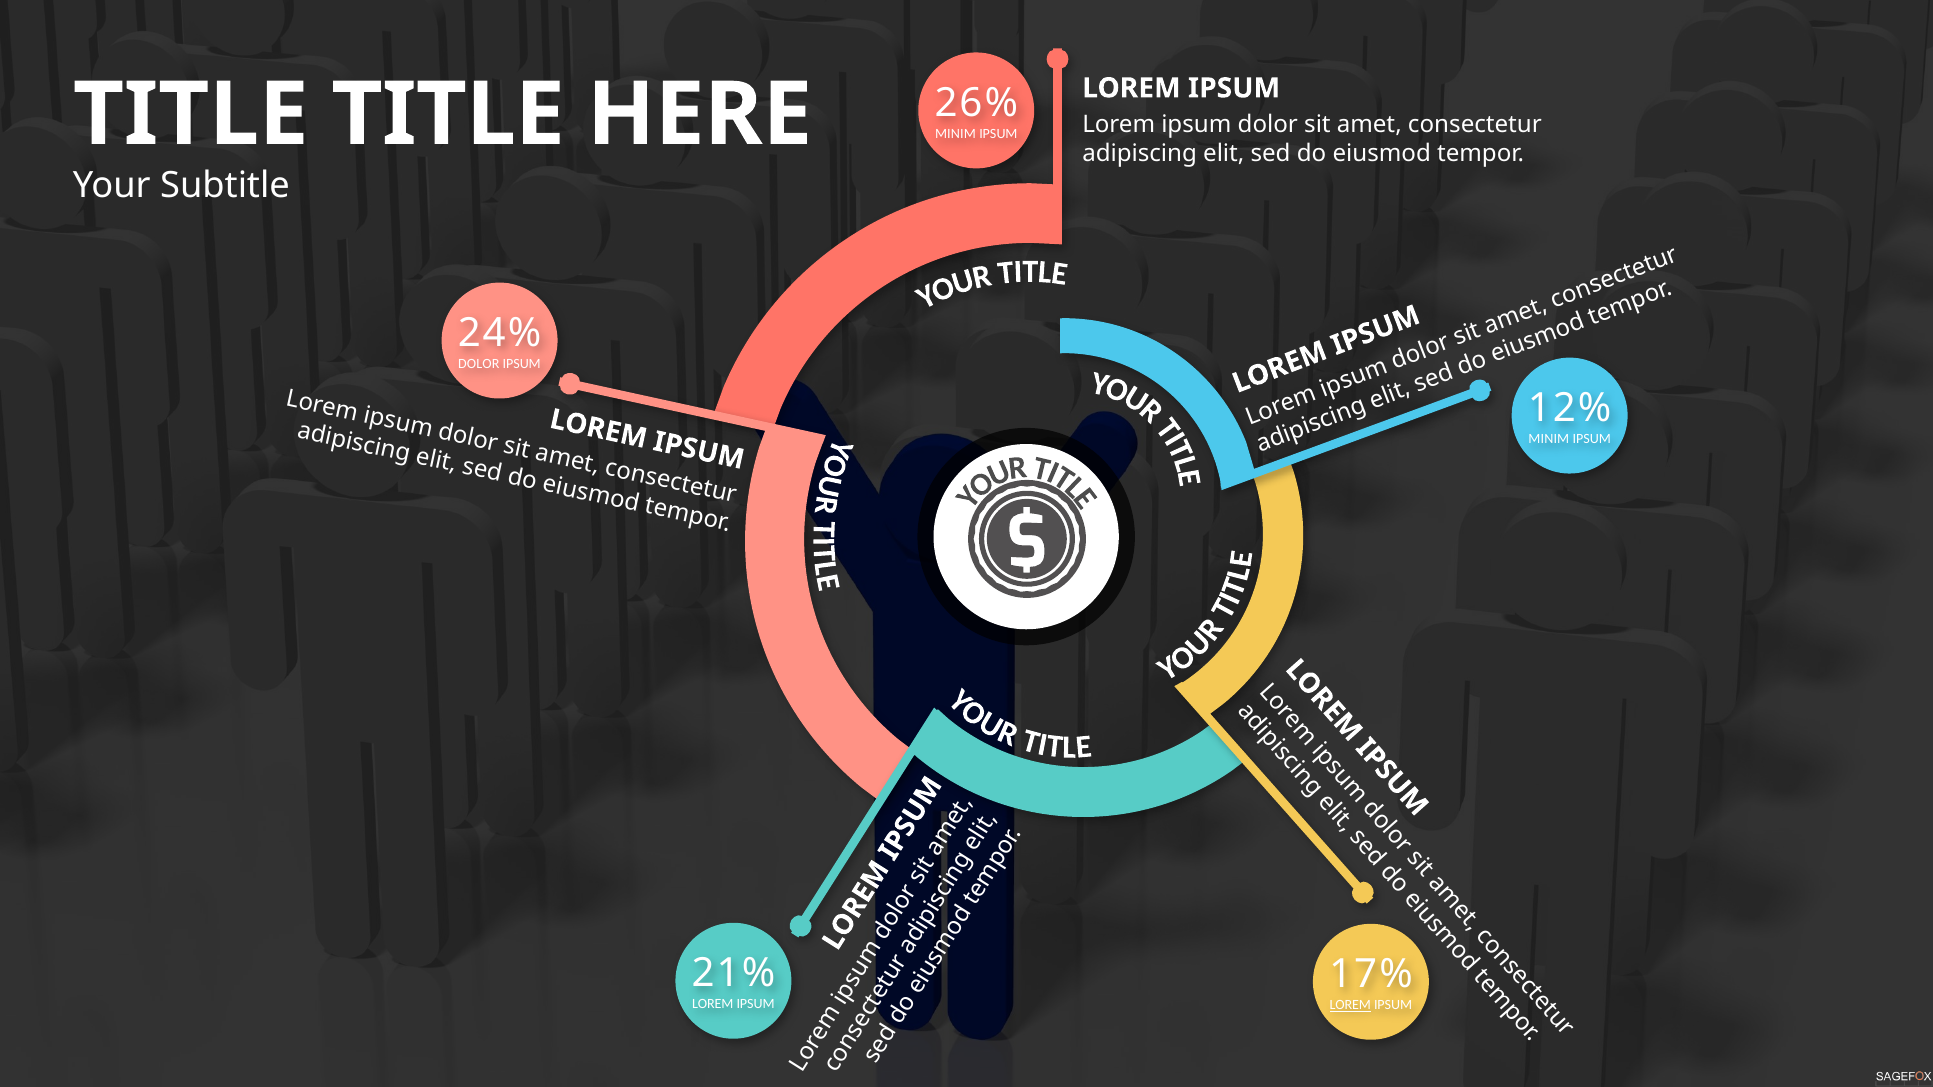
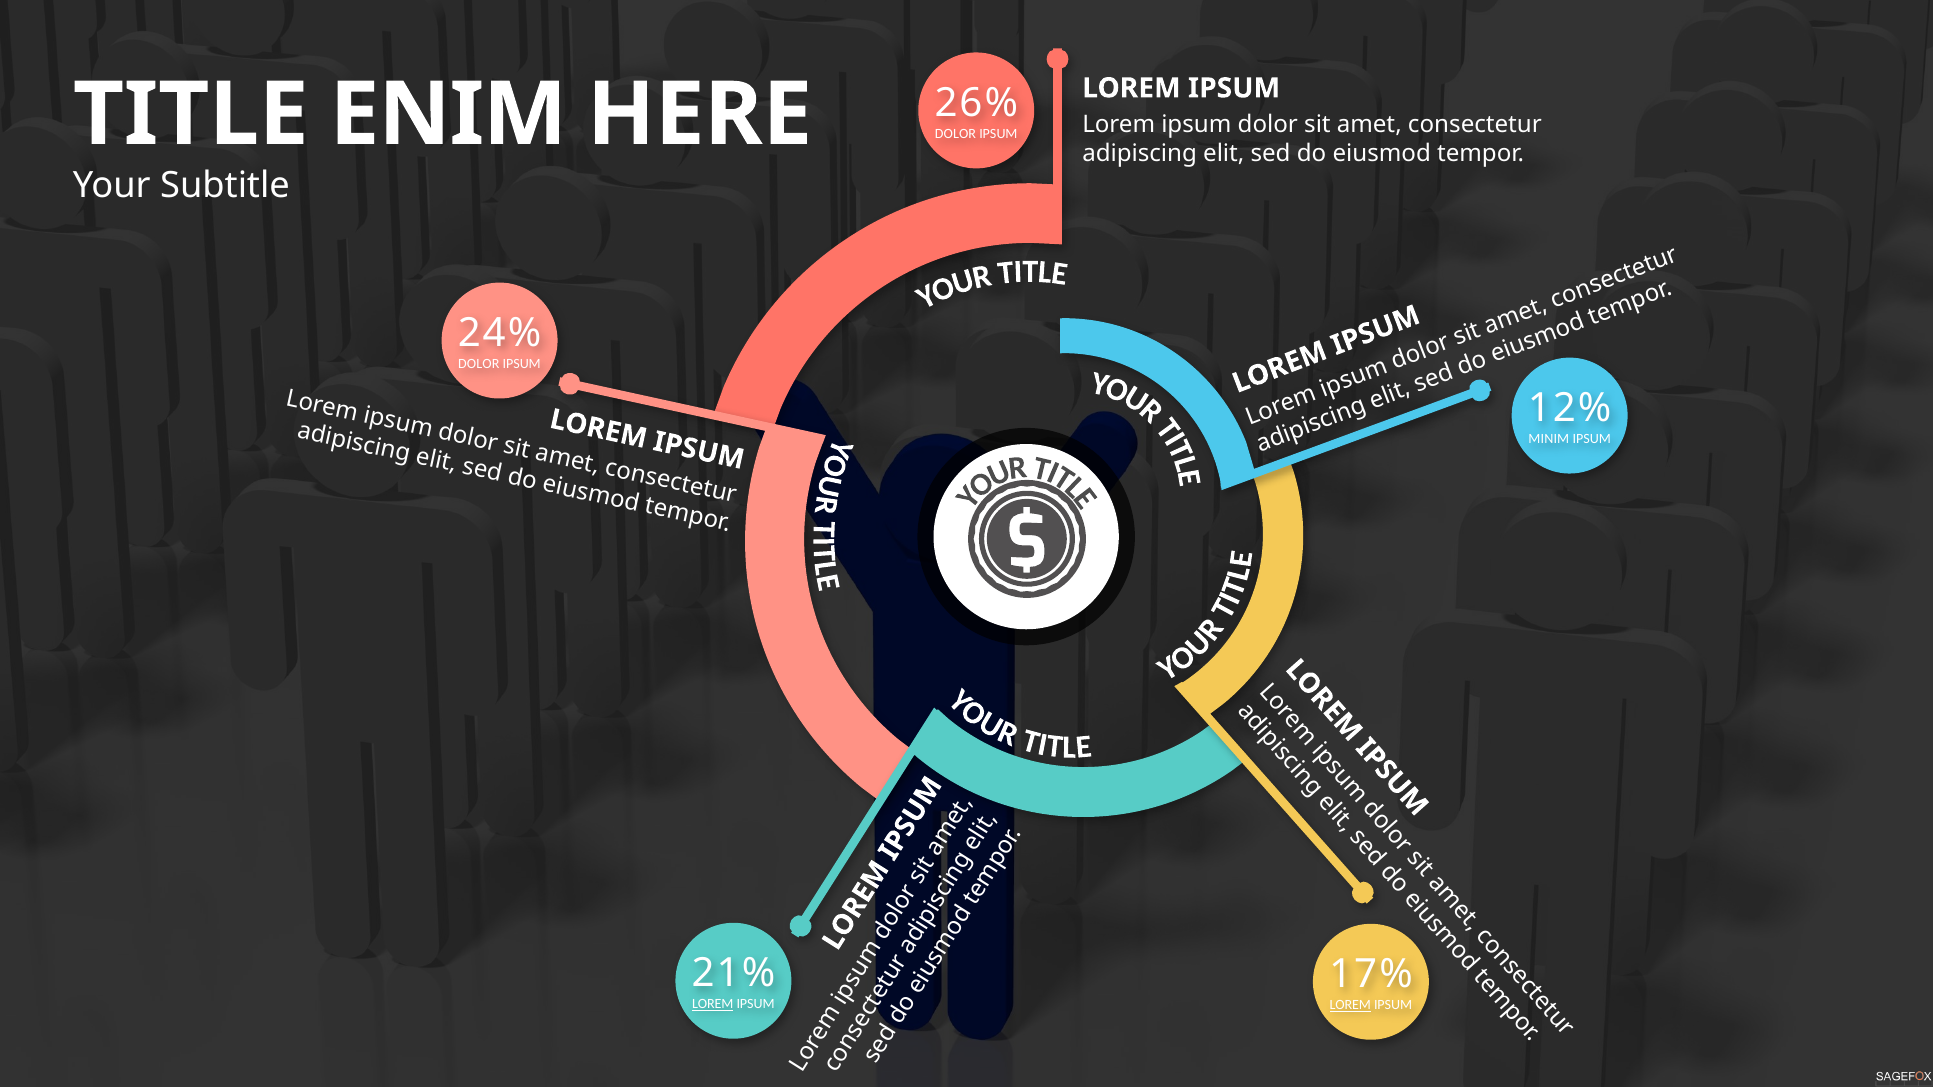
TITLE at (448, 115): TITLE -> ENIM
MINIM at (955, 134): MINIM -> DOLOR
LOREM at (713, 1004) underline: none -> present
